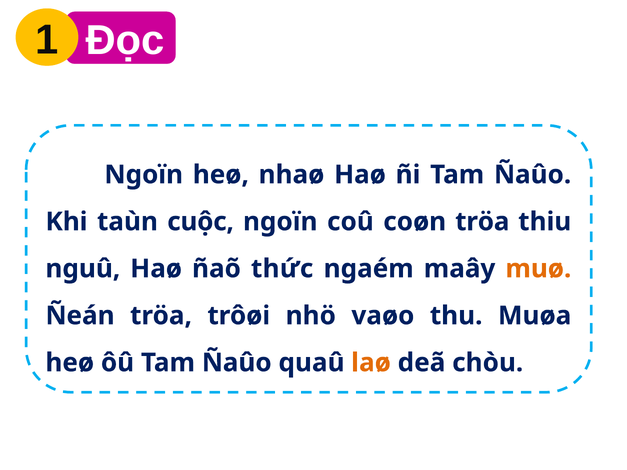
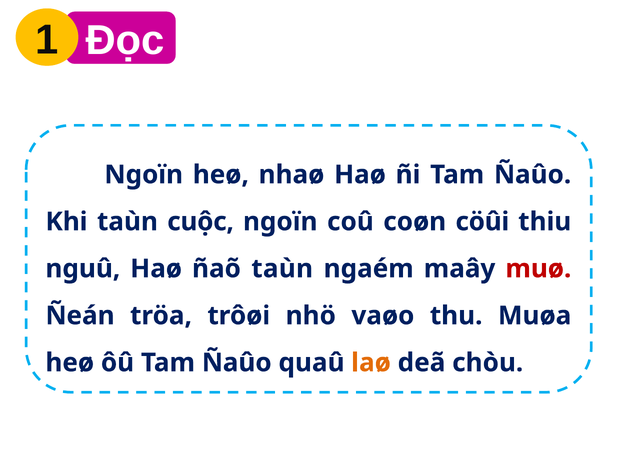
coøn tröa: tröa -> cöûi
ñaõ thức: thức -> taùn
muø colour: orange -> red
